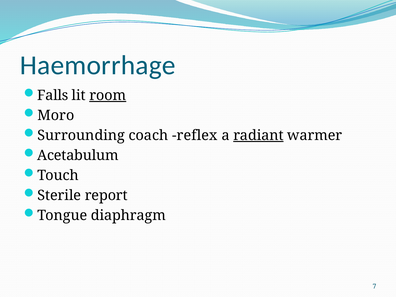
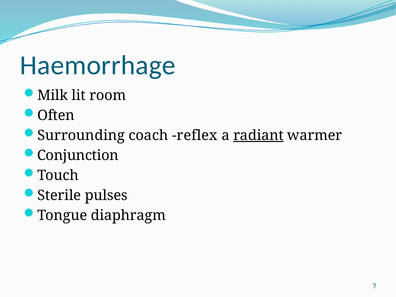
Falls: Falls -> Milk
room underline: present -> none
Moro: Moro -> Often
Acetabulum: Acetabulum -> Conjunction
report: report -> pulses
